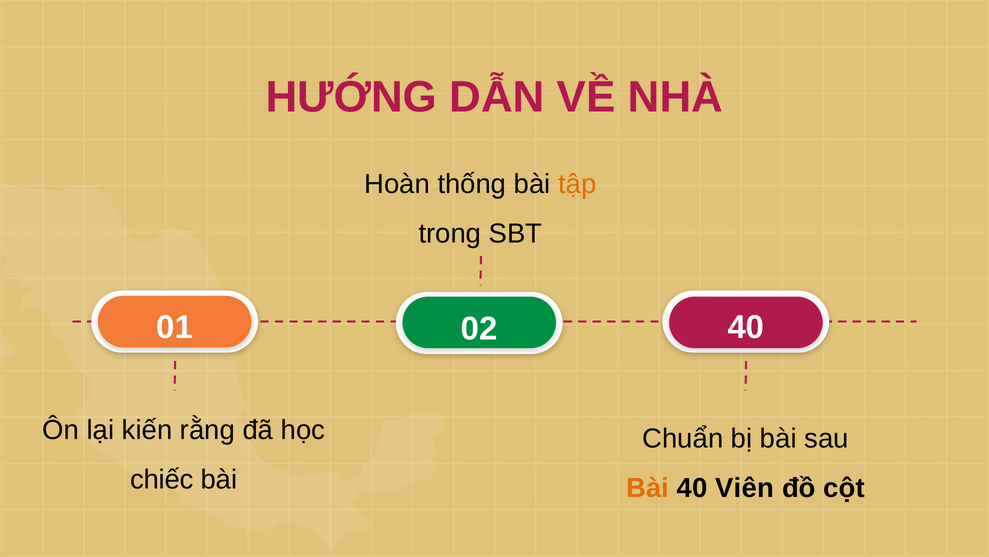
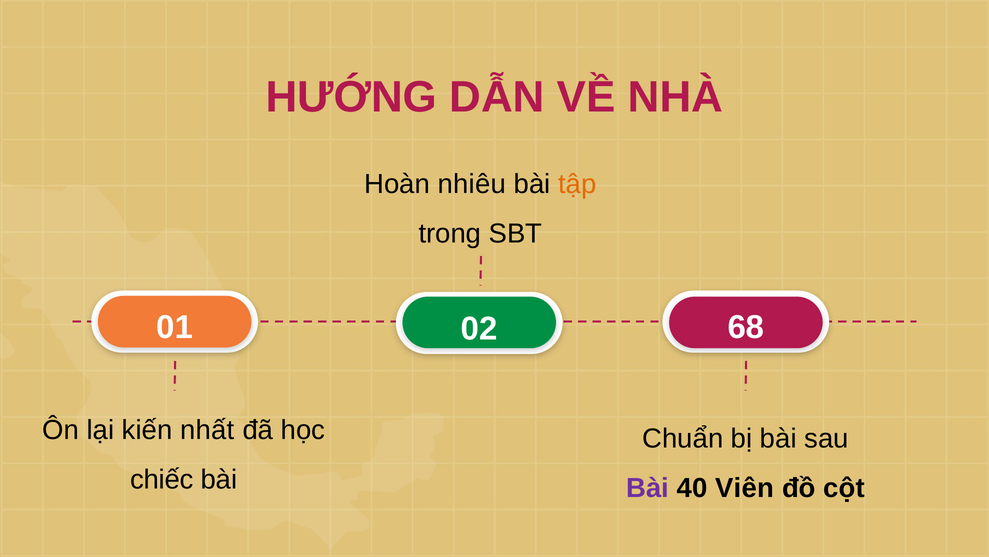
thống: thống -> nhiêu
01 40: 40 -> 68
rằng: rằng -> nhất
Bài at (648, 488) colour: orange -> purple
